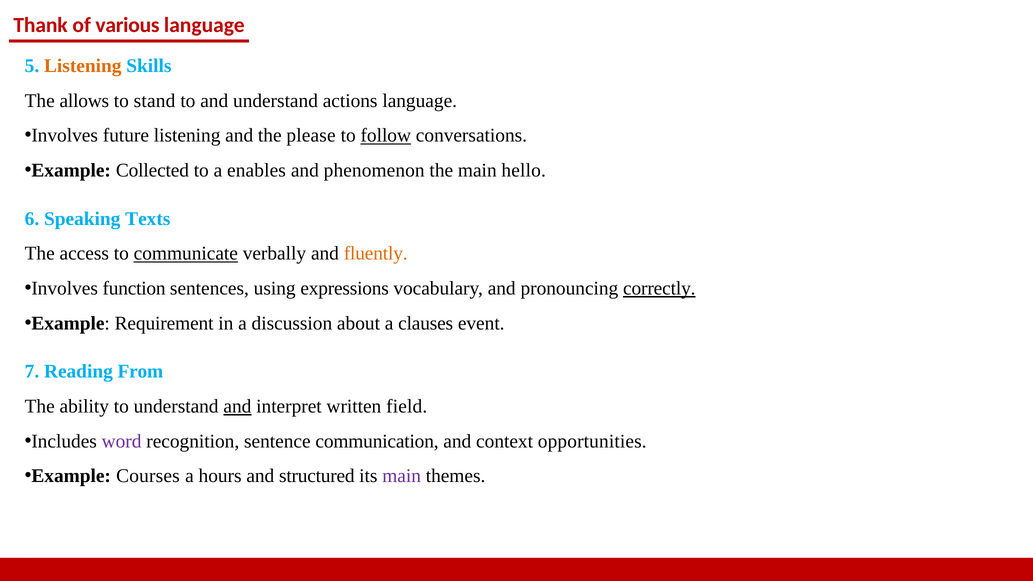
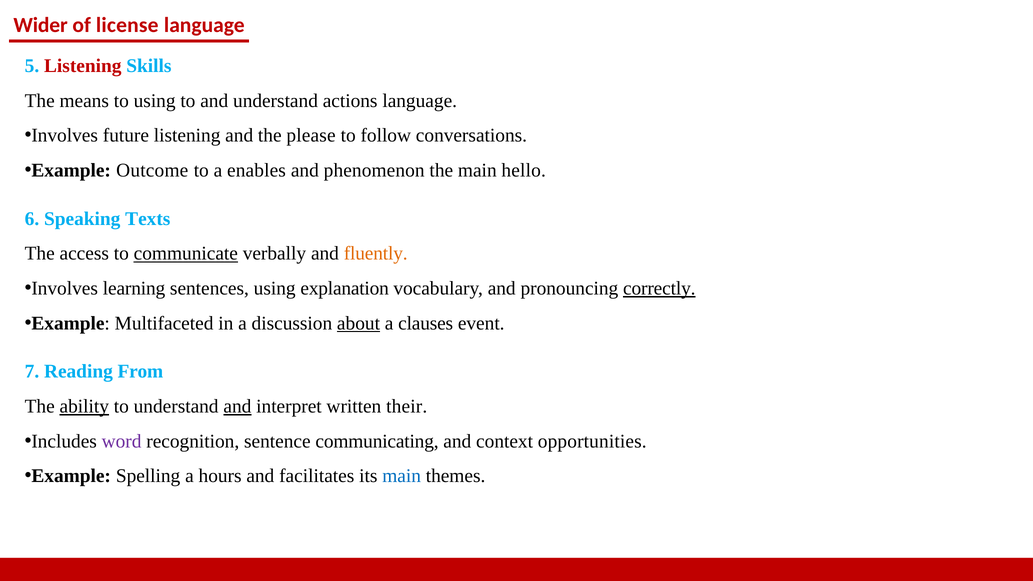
Thank: Thank -> Wider
various: various -> license
Listening at (83, 66) colour: orange -> red
allows: allows -> means
to stand: stand -> using
follow underline: present -> none
Collected: Collected -> Outcome
function: function -> learning
expressions: expressions -> explanation
Requirement: Requirement -> Multifaceted
about underline: none -> present
ability underline: none -> present
field: field -> their
communication: communication -> communicating
Courses: Courses -> Spelling
structured: structured -> facilitates
main at (402, 476) colour: purple -> blue
